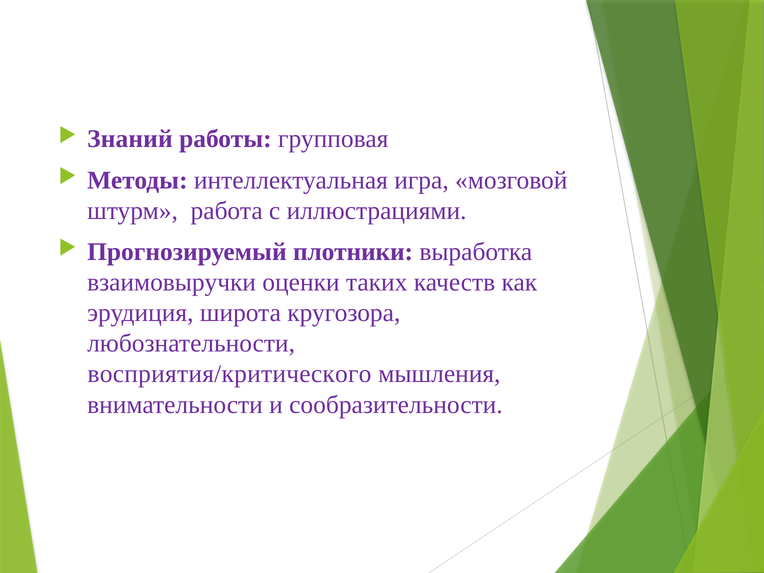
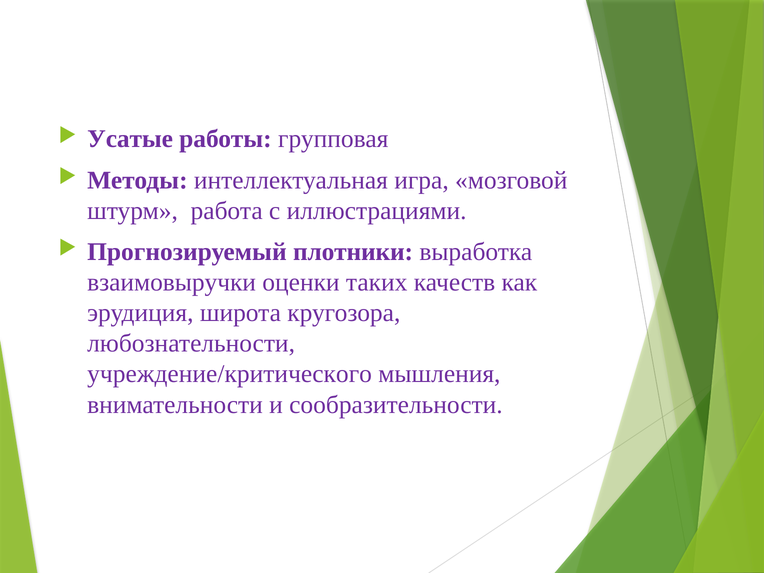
Знаний: Знаний -> Усатые
восприятия/критического: восприятия/критического -> учреждение/критического
